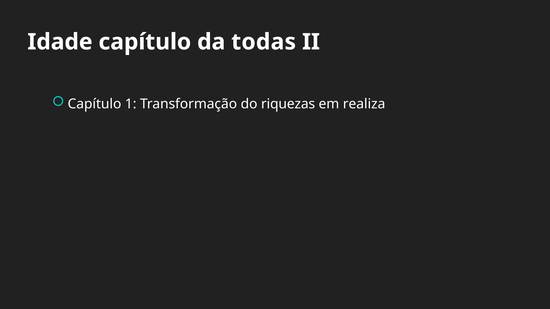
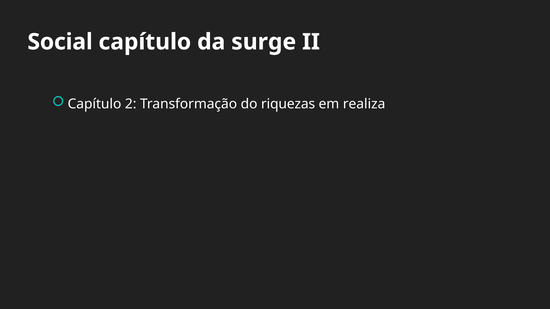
Idade: Idade -> Social
todas: todas -> surge
1: 1 -> 2
